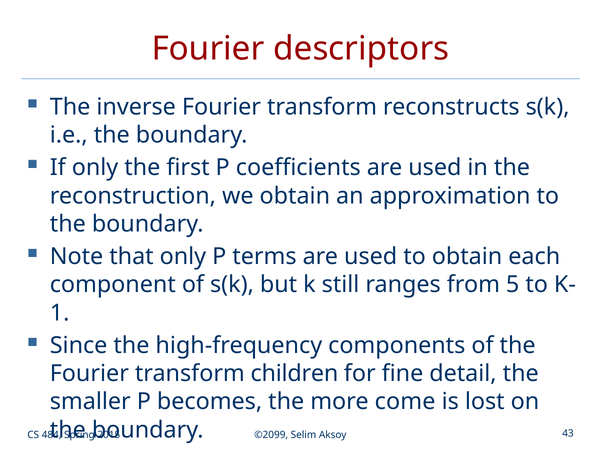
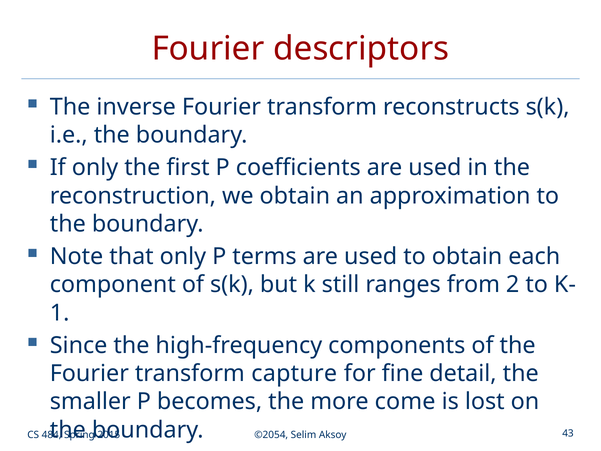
5: 5 -> 2
children: children -> capture
©2099: ©2099 -> ©2054
